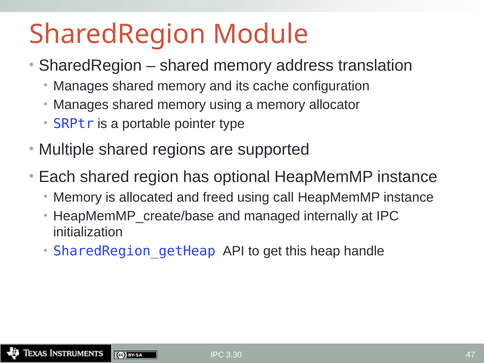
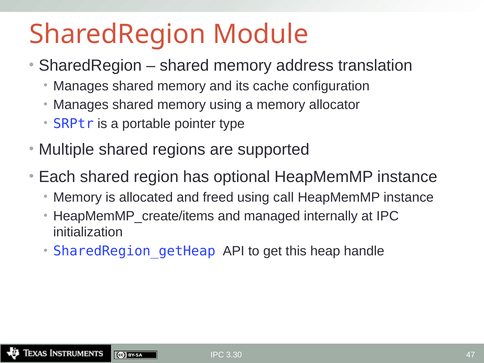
HeapMemMP_create/base: HeapMemMP_create/base -> HeapMemMP_create/items
